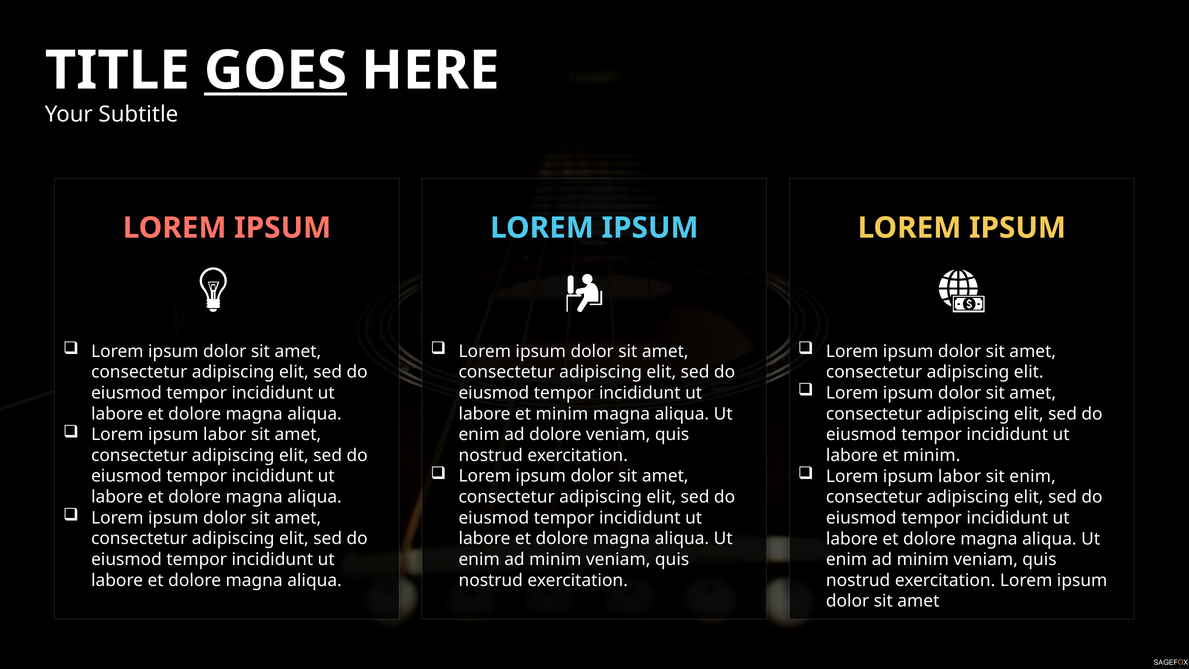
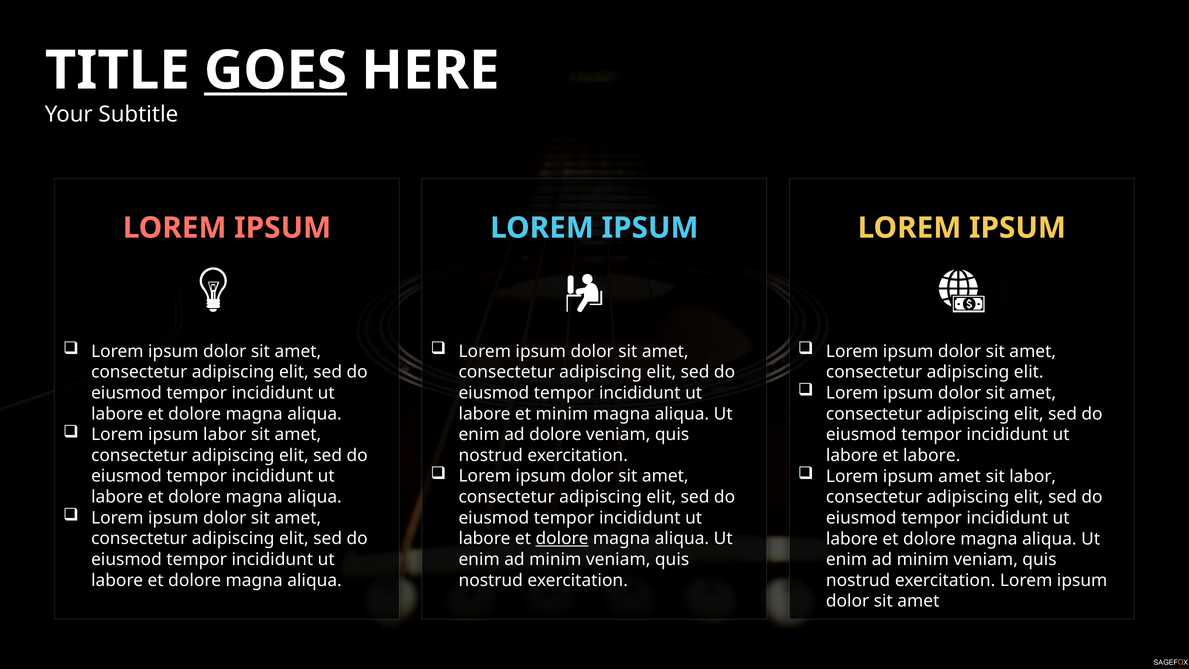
minim at (932, 455): minim -> labore
labor at (960, 476): labor -> amet
sit enim: enim -> labor
dolore at (562, 539) underline: none -> present
